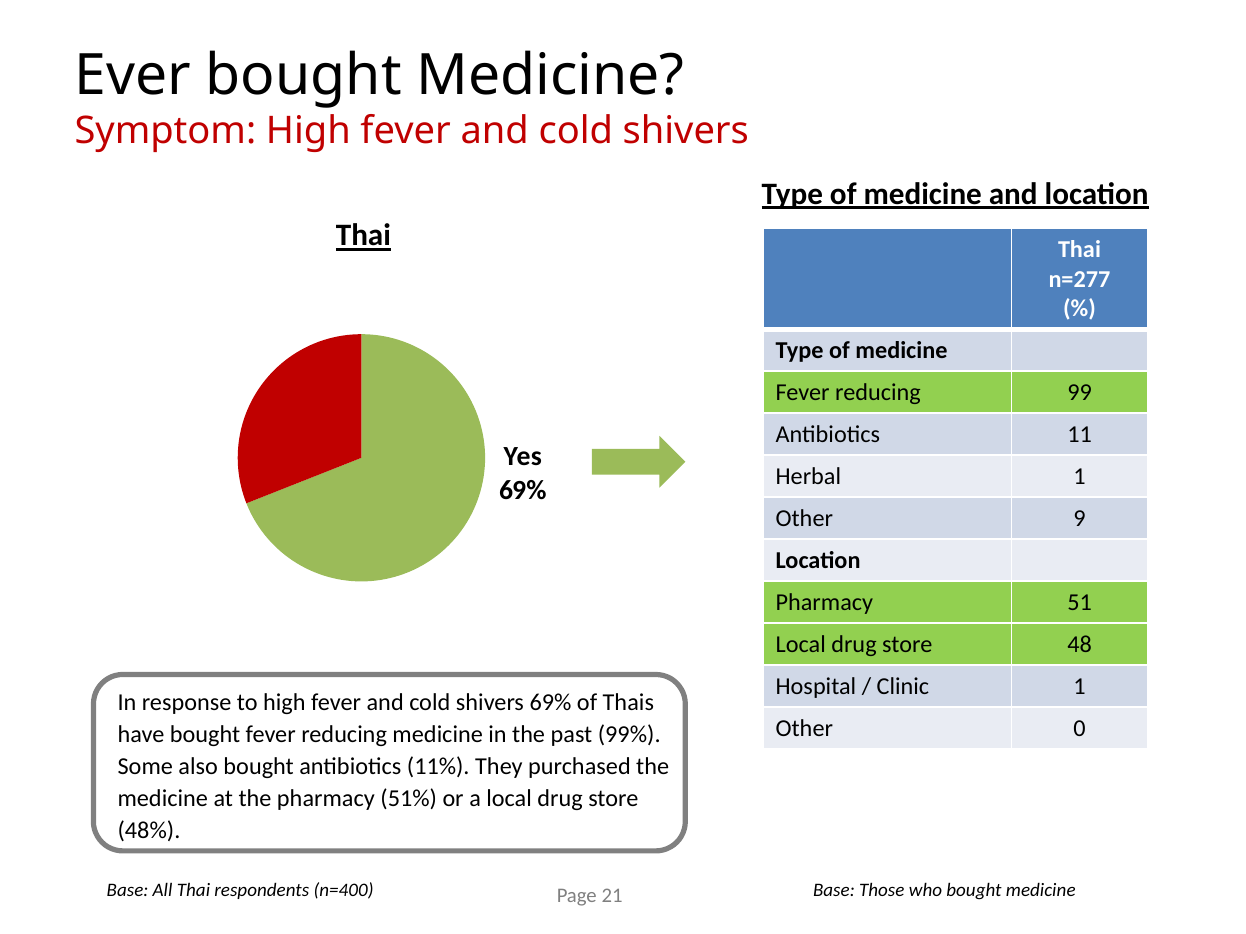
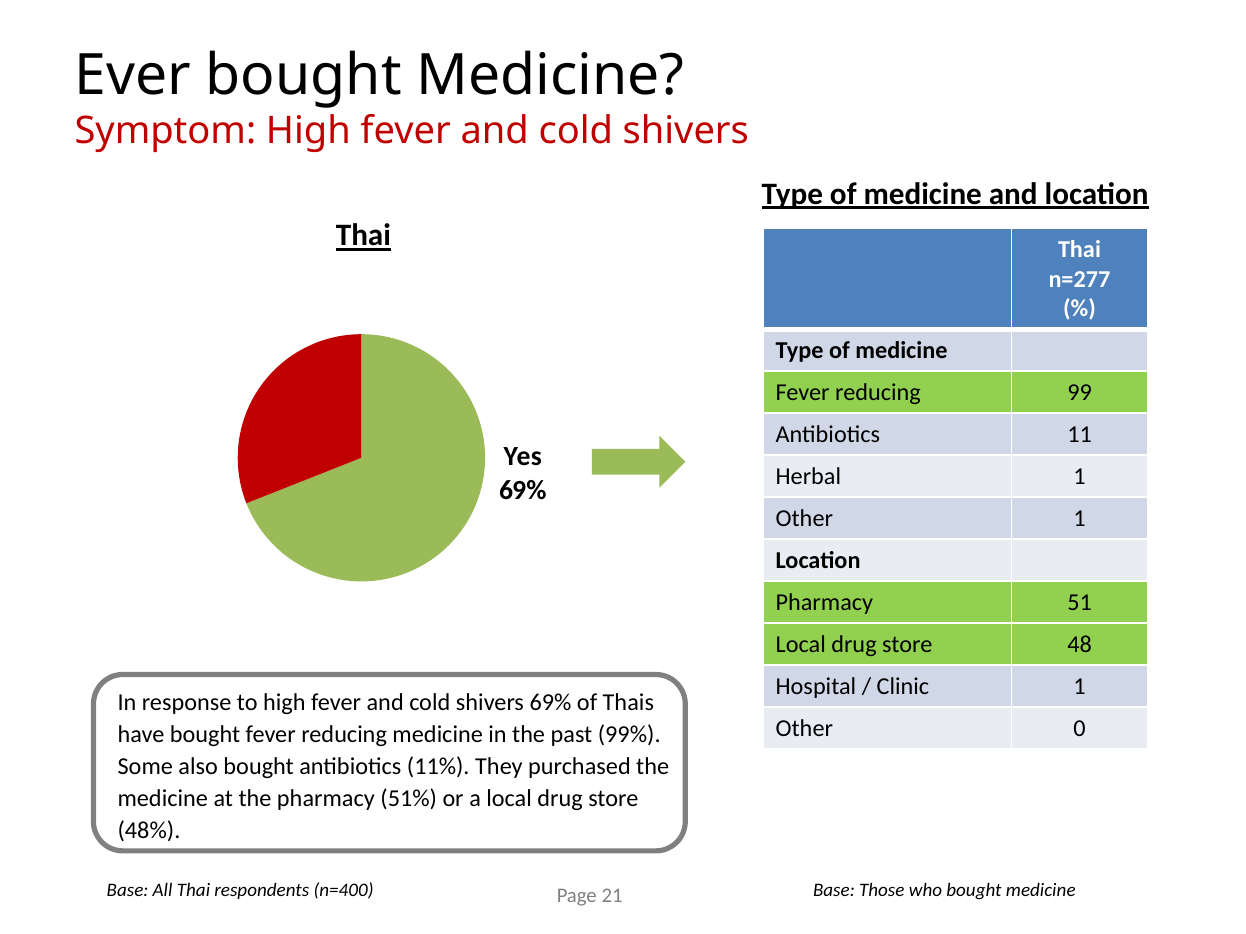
Other 9: 9 -> 1
